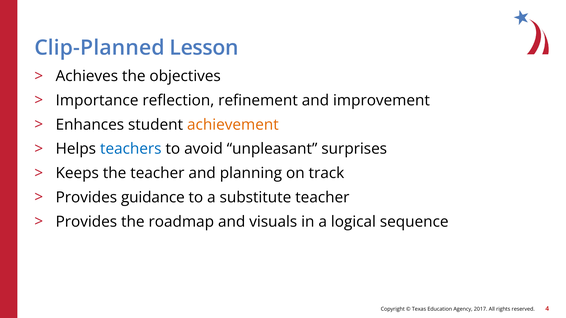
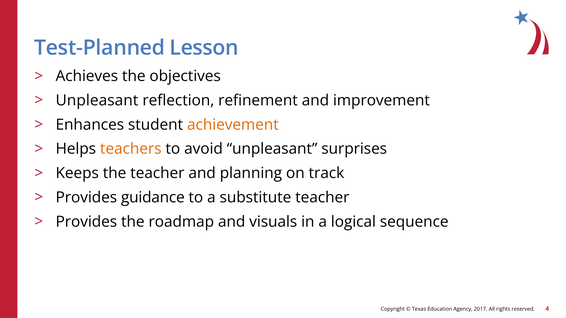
Clip-Planned: Clip-Planned -> Test-Planned
Importance at (97, 100): Importance -> Unpleasant
teachers colour: blue -> orange
